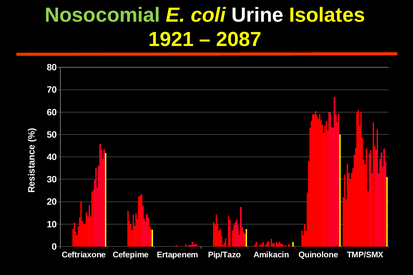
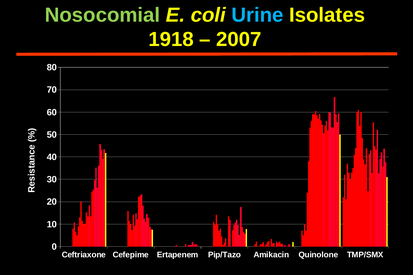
Urine colour: white -> light blue
1921: 1921 -> 1918
2087: 2087 -> 2007
